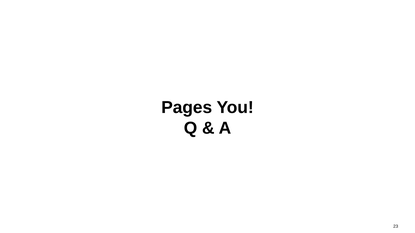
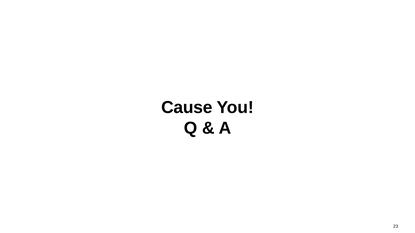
Pages: Pages -> Cause
